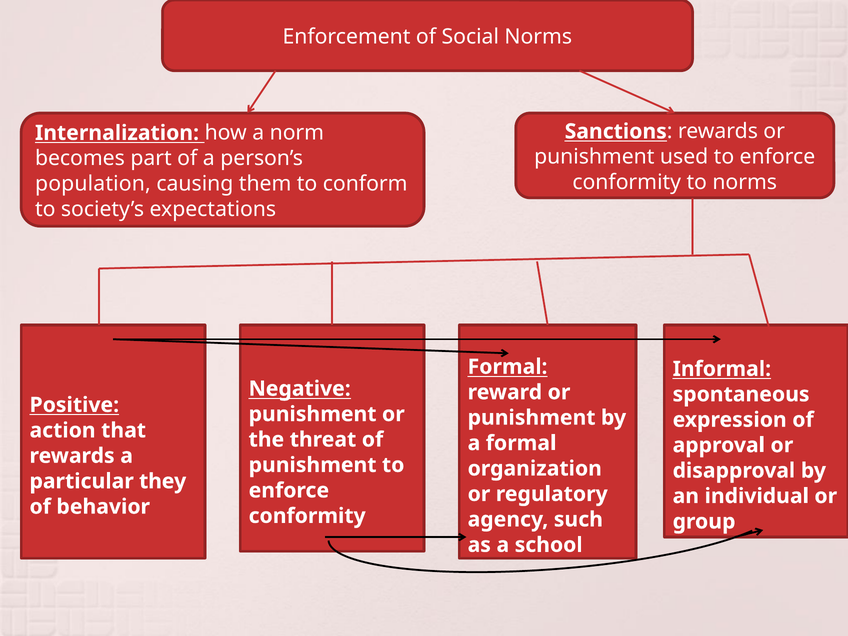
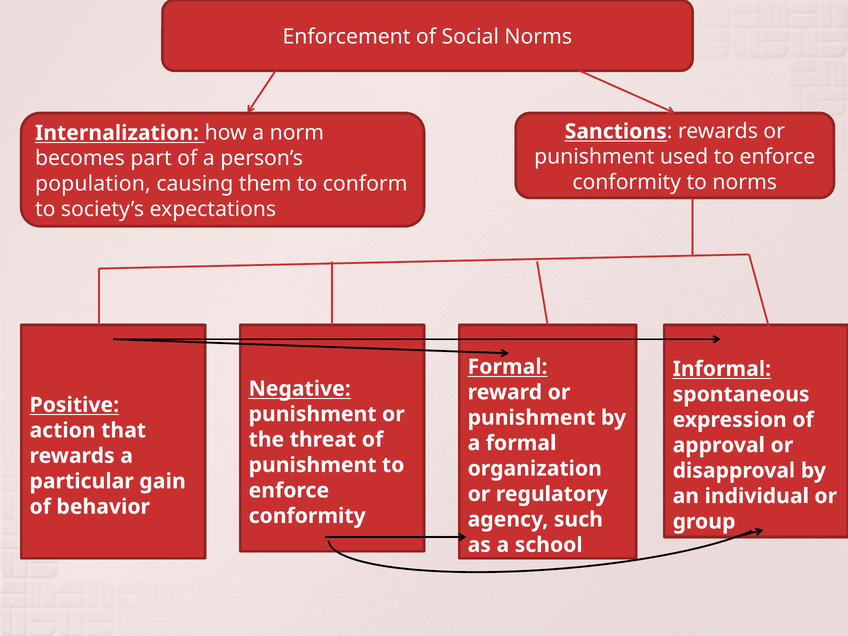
they: they -> gain
